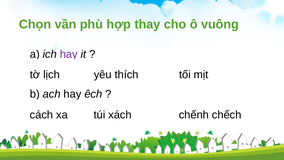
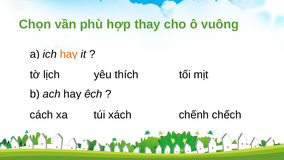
hay at (69, 54) colour: purple -> orange
